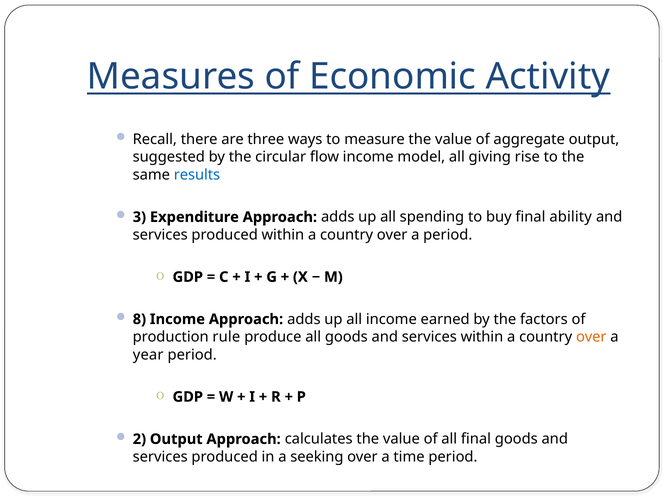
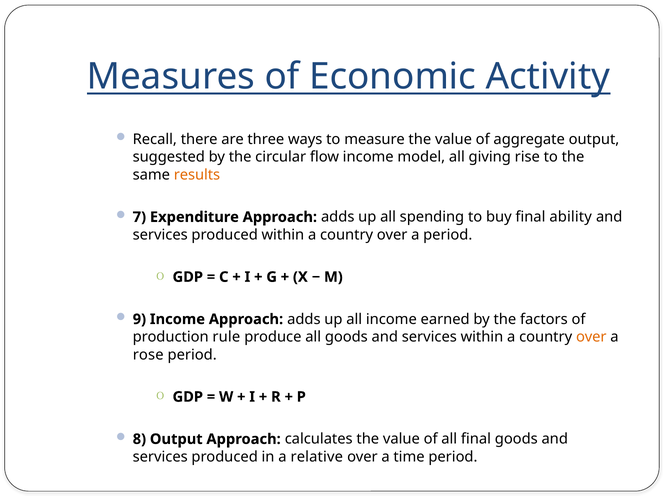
results colour: blue -> orange
3: 3 -> 7
8: 8 -> 9
year: year -> rose
2: 2 -> 8
seeking: seeking -> relative
